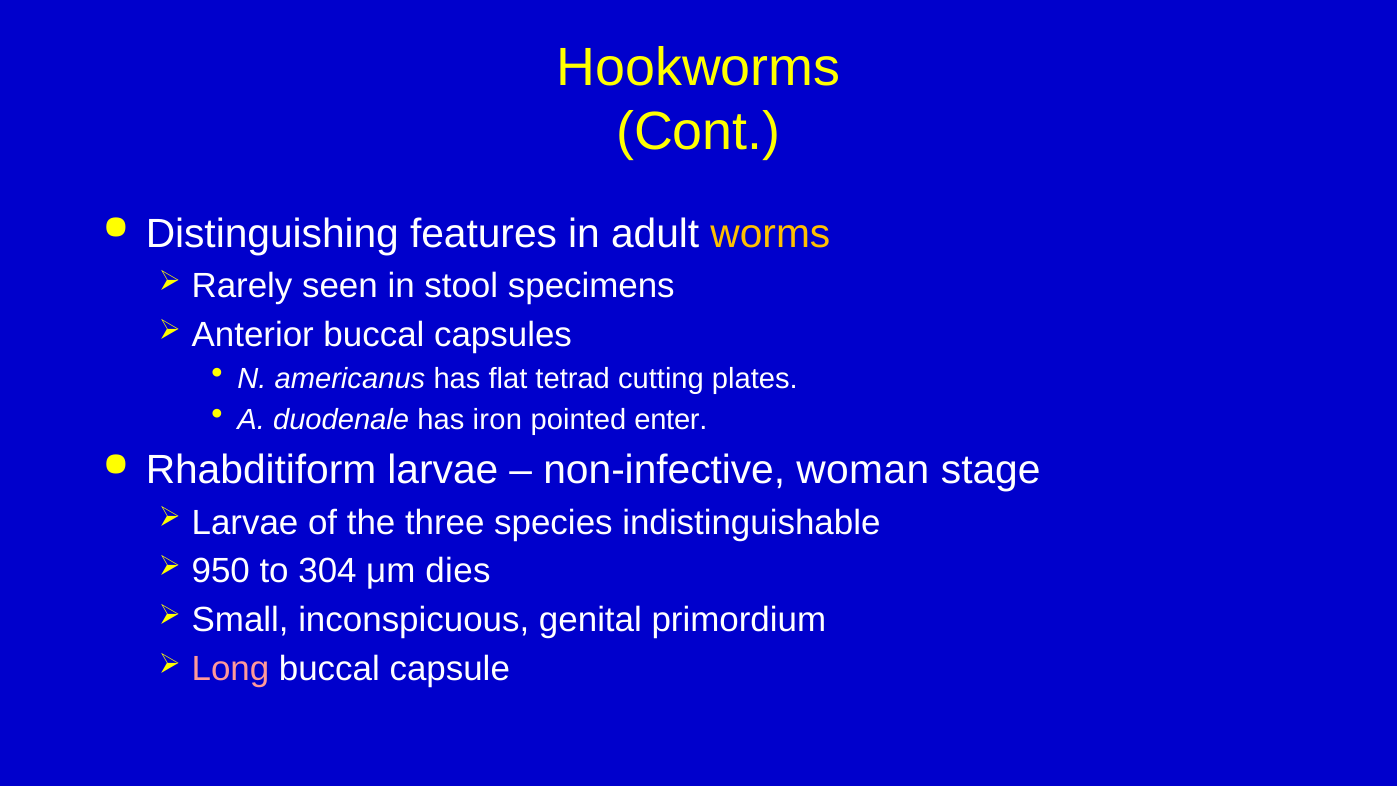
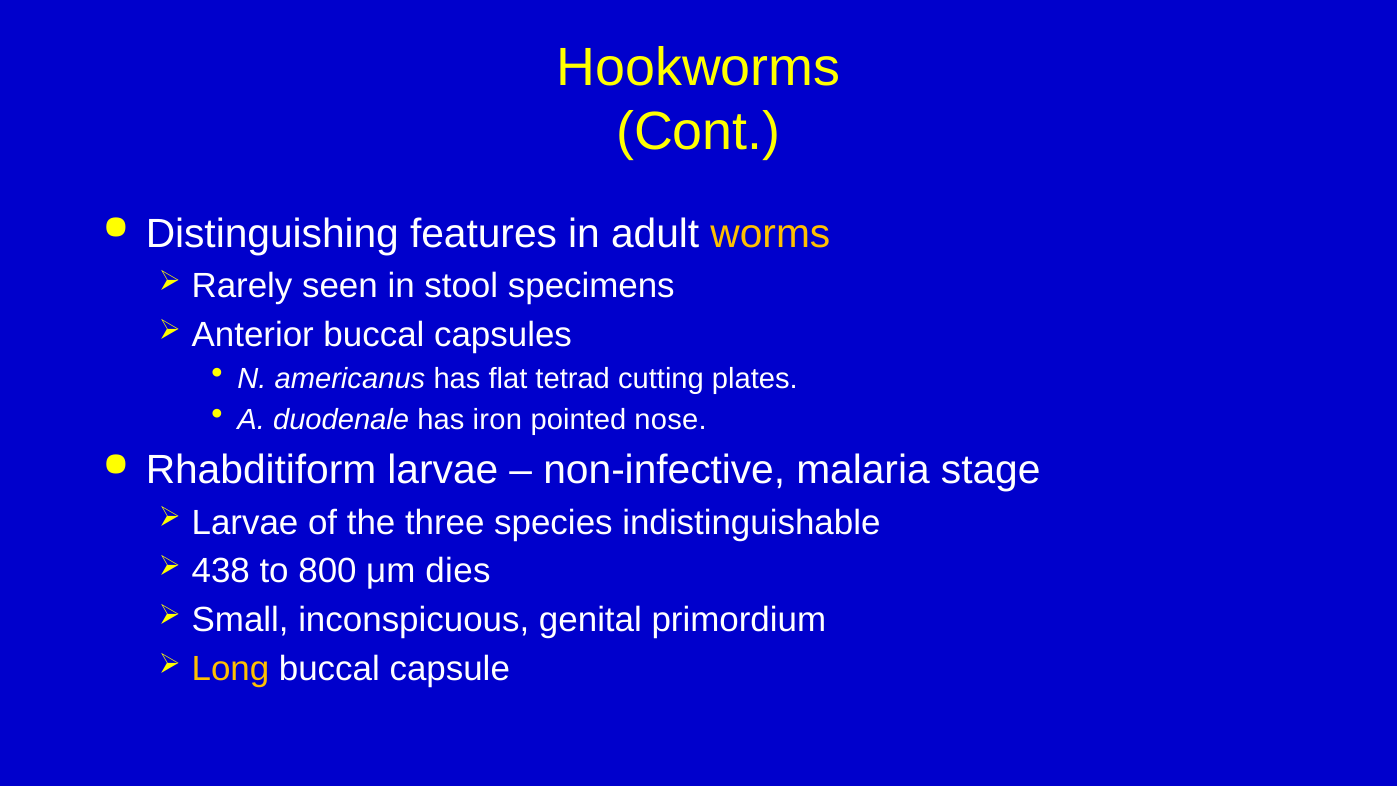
enter: enter -> nose
woman: woman -> malaria
950: 950 -> 438
304: 304 -> 800
Long colour: pink -> yellow
